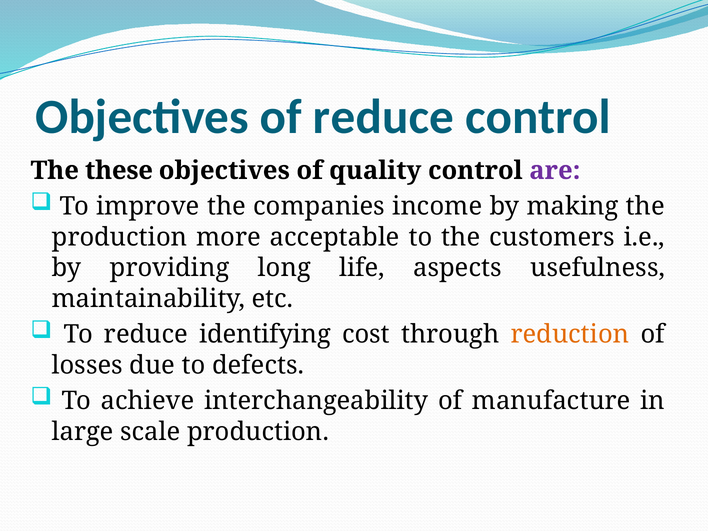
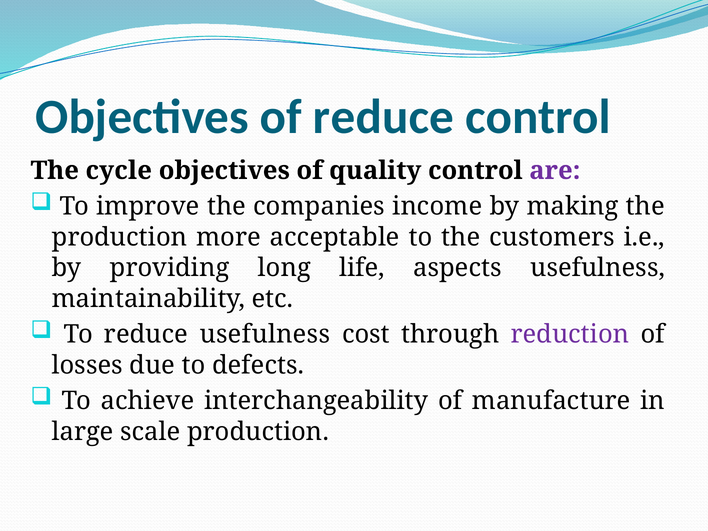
these: these -> cycle
reduce identifying: identifying -> usefulness
reduction colour: orange -> purple
